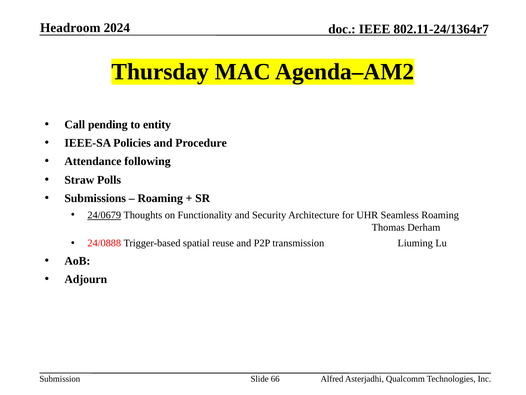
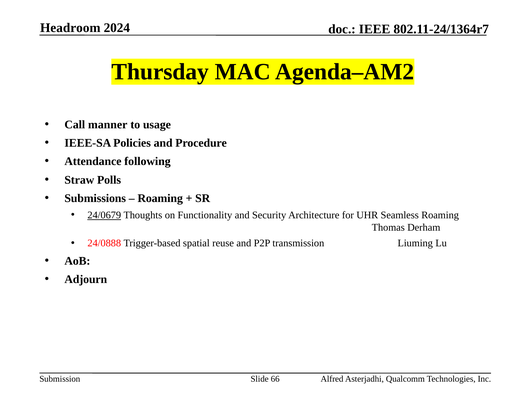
pending: pending -> manner
entity: entity -> usage
